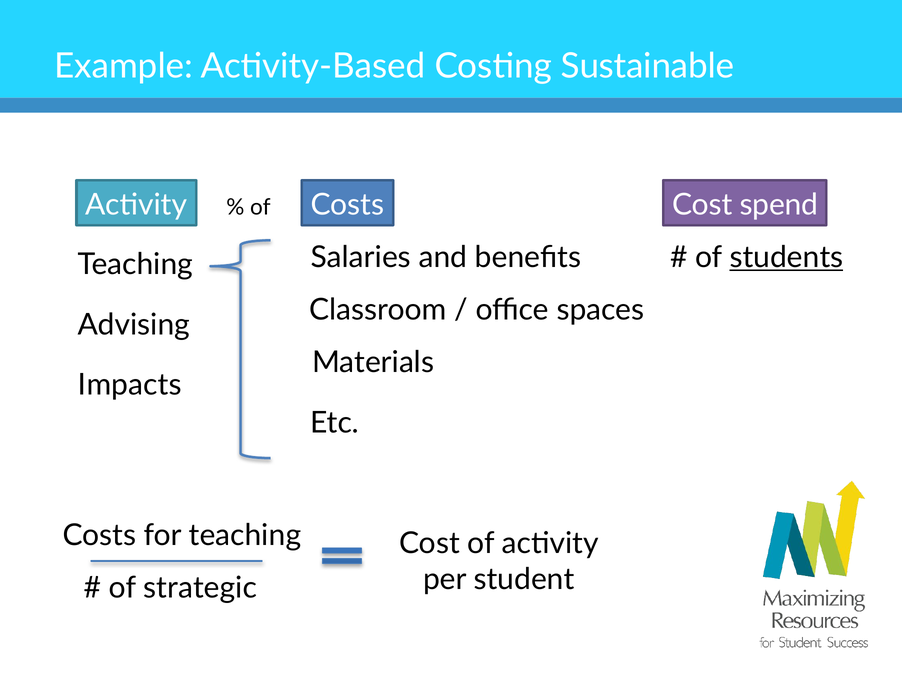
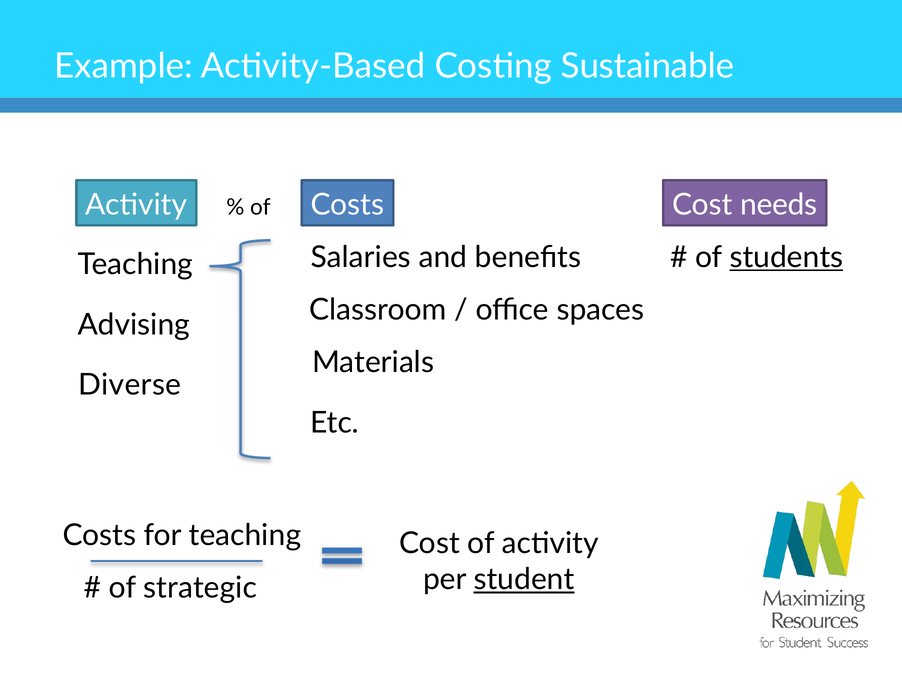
spend: spend -> needs
Impacts: Impacts -> Diverse
student underline: none -> present
